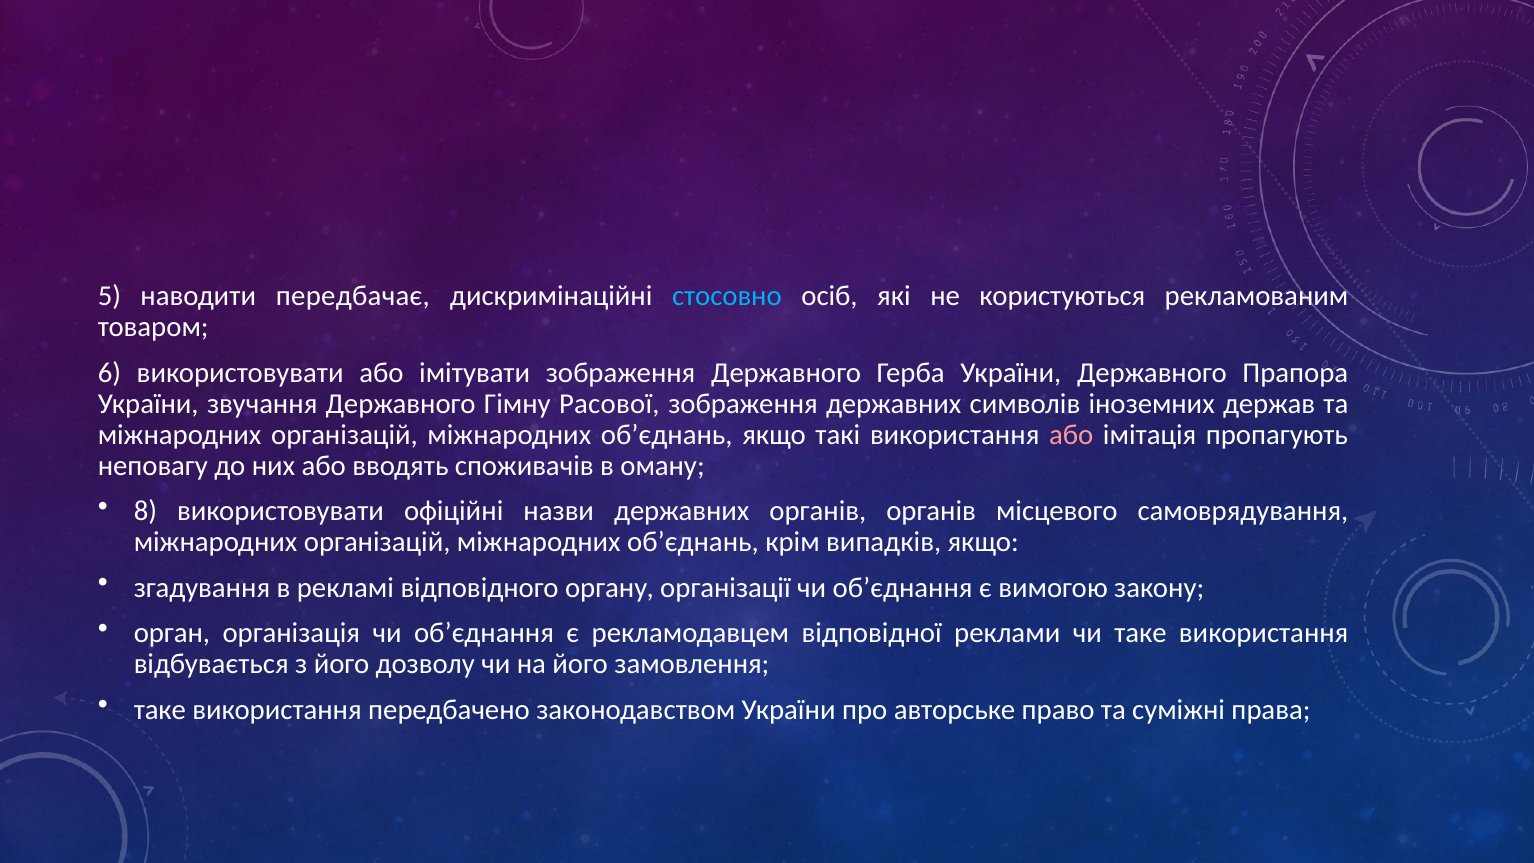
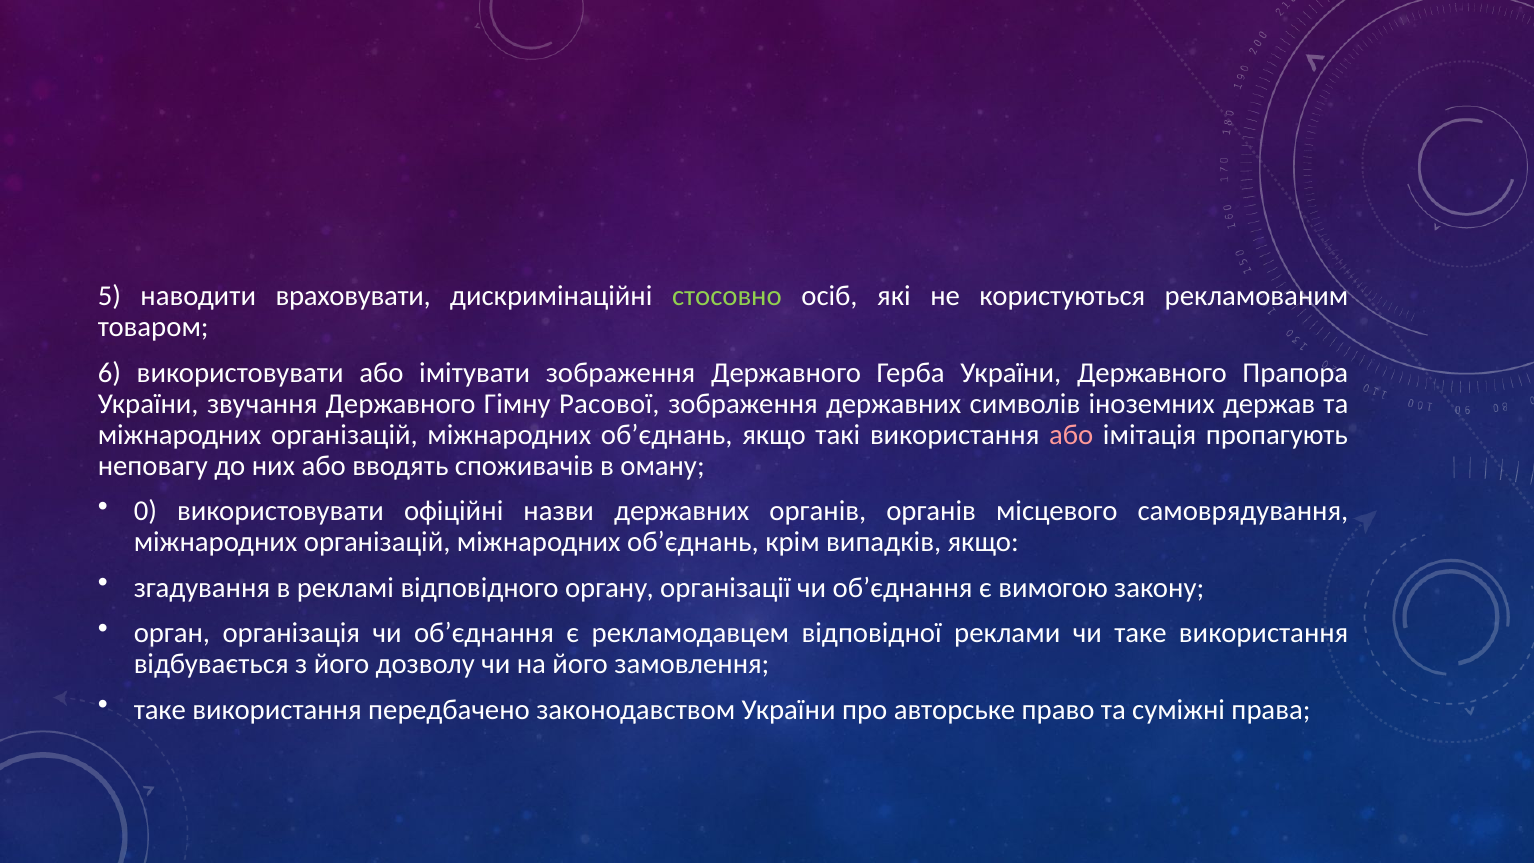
передбачає: передбачає -> враховувати
стосовно colour: light blue -> light green
8: 8 -> 0
